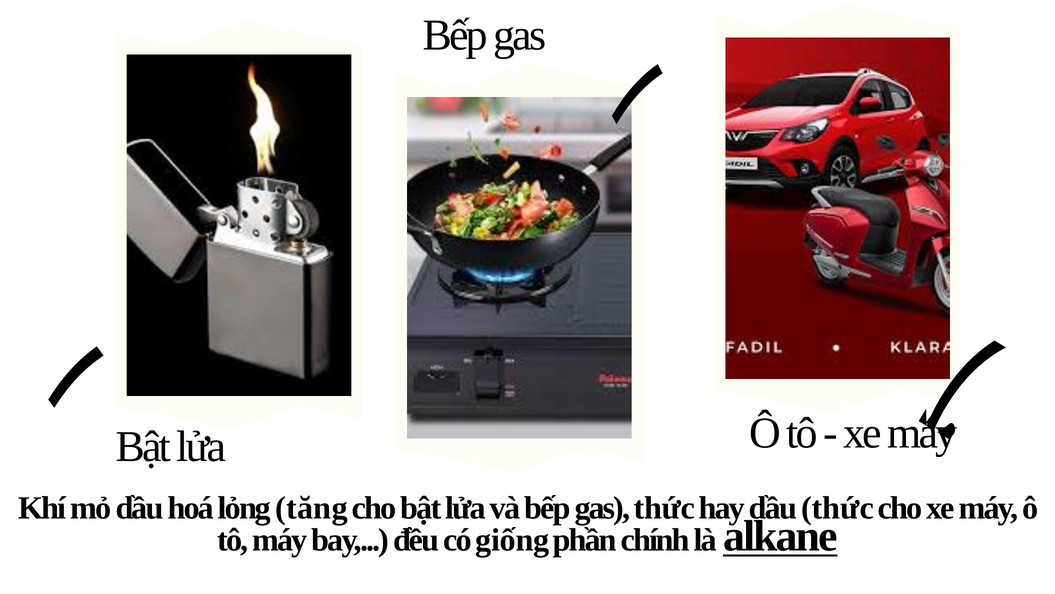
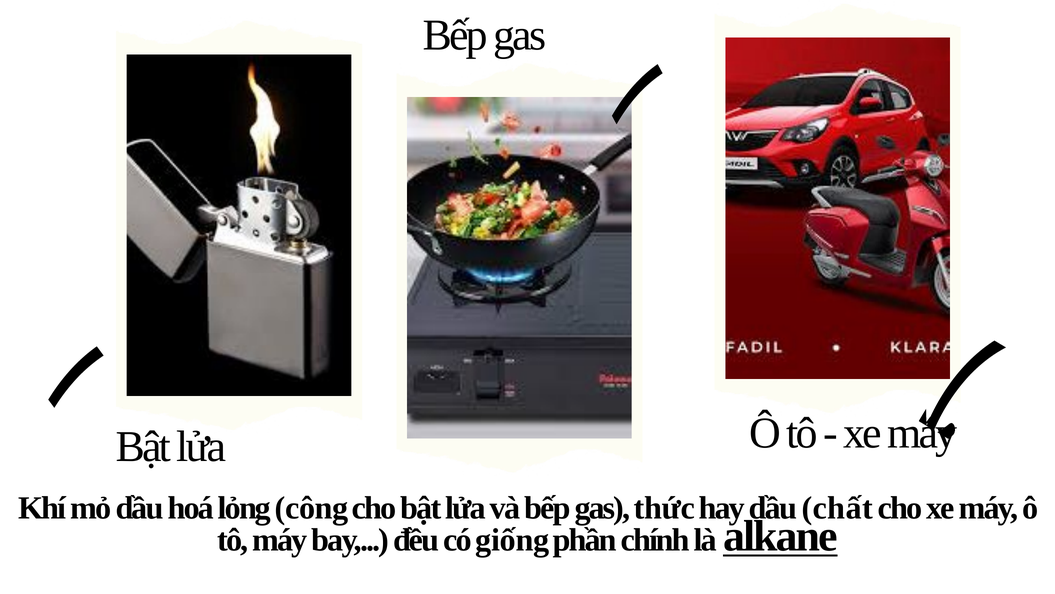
tăng: tăng -> công
dầu thức: thức -> chất
